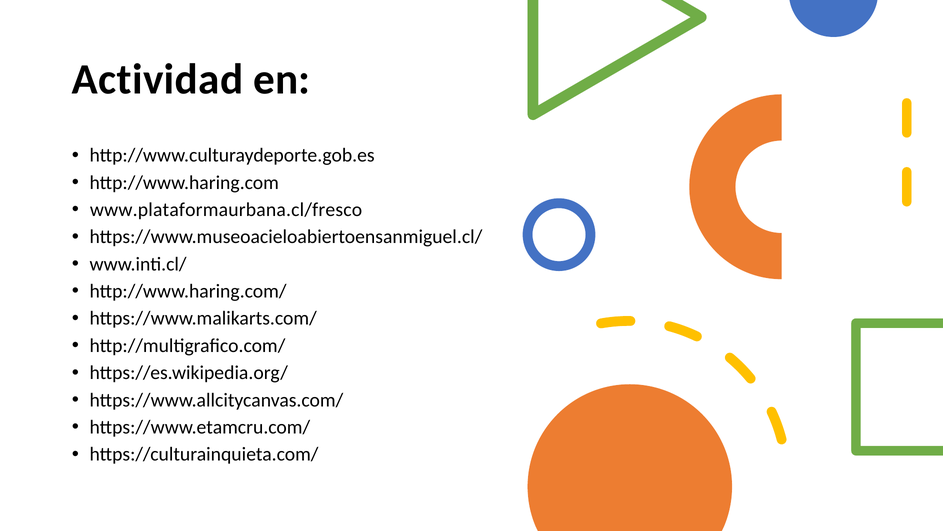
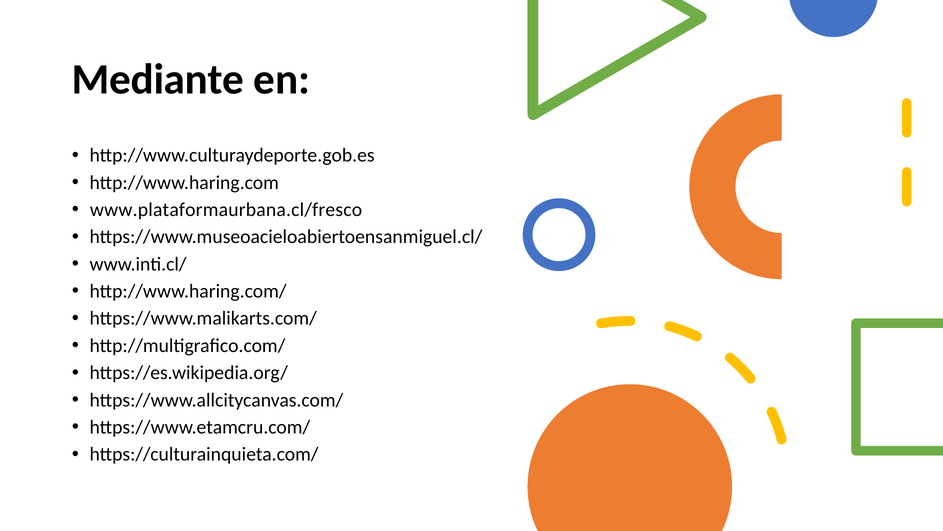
Actividad: Actividad -> Mediante
